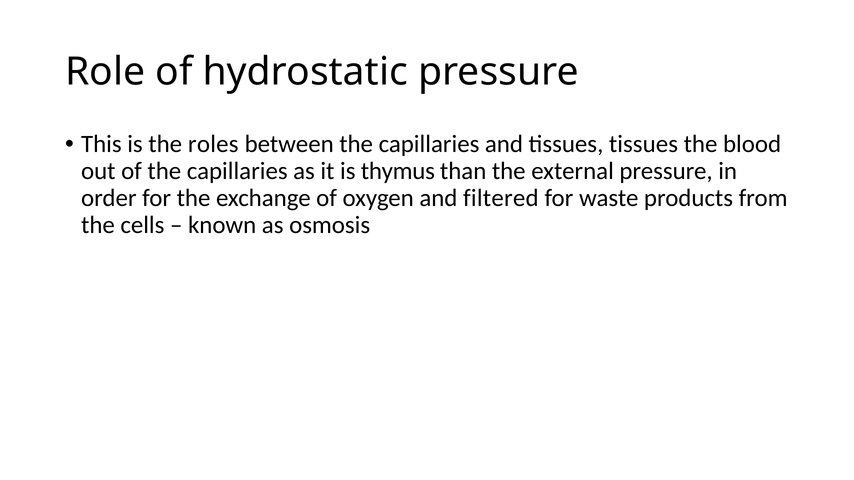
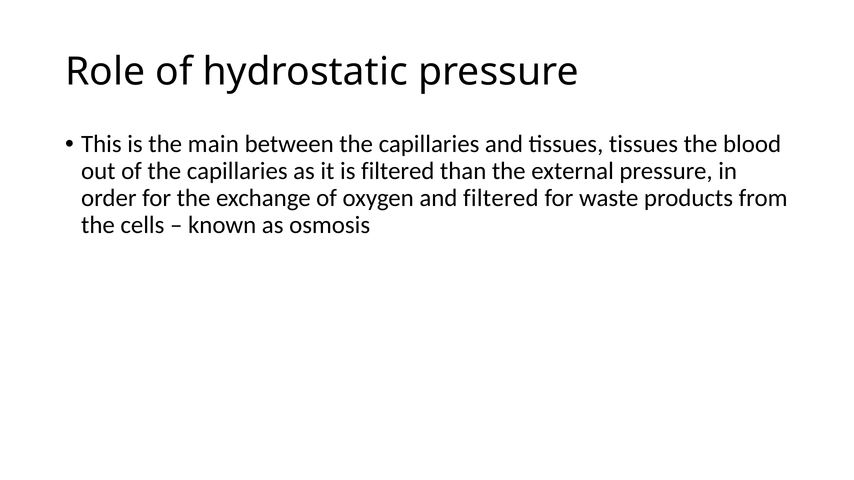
roles: roles -> main
is thymus: thymus -> filtered
